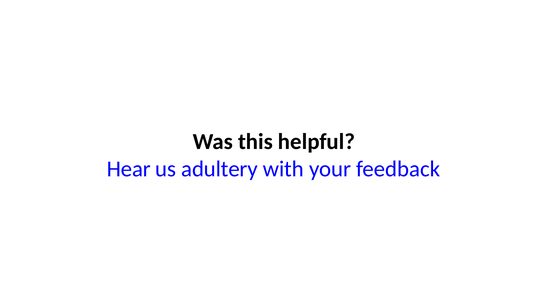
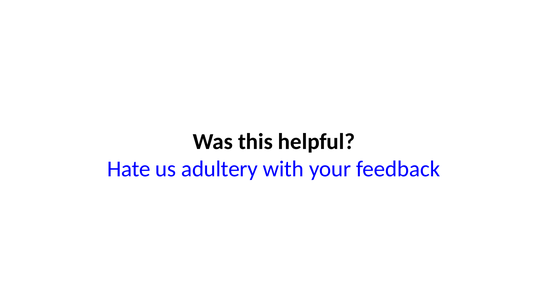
Hear: Hear -> Hate
